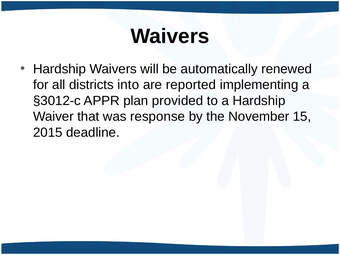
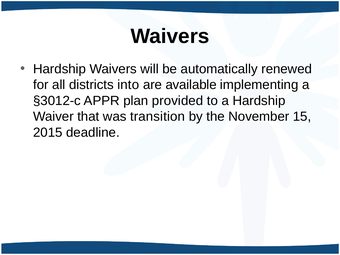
reported: reported -> available
response: response -> transition
